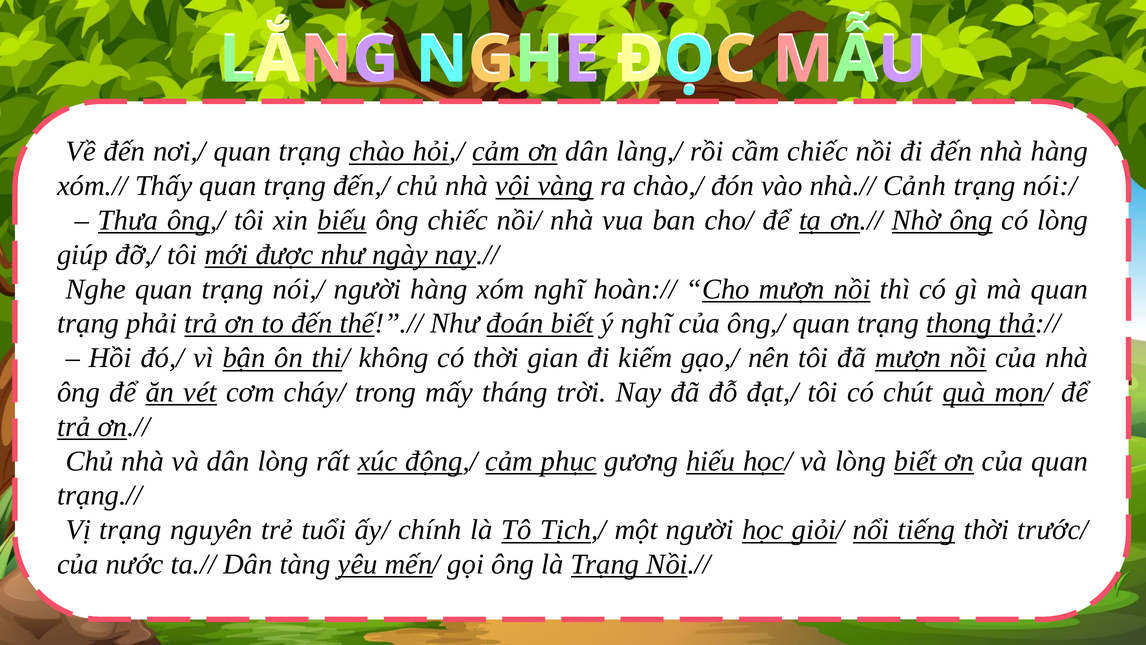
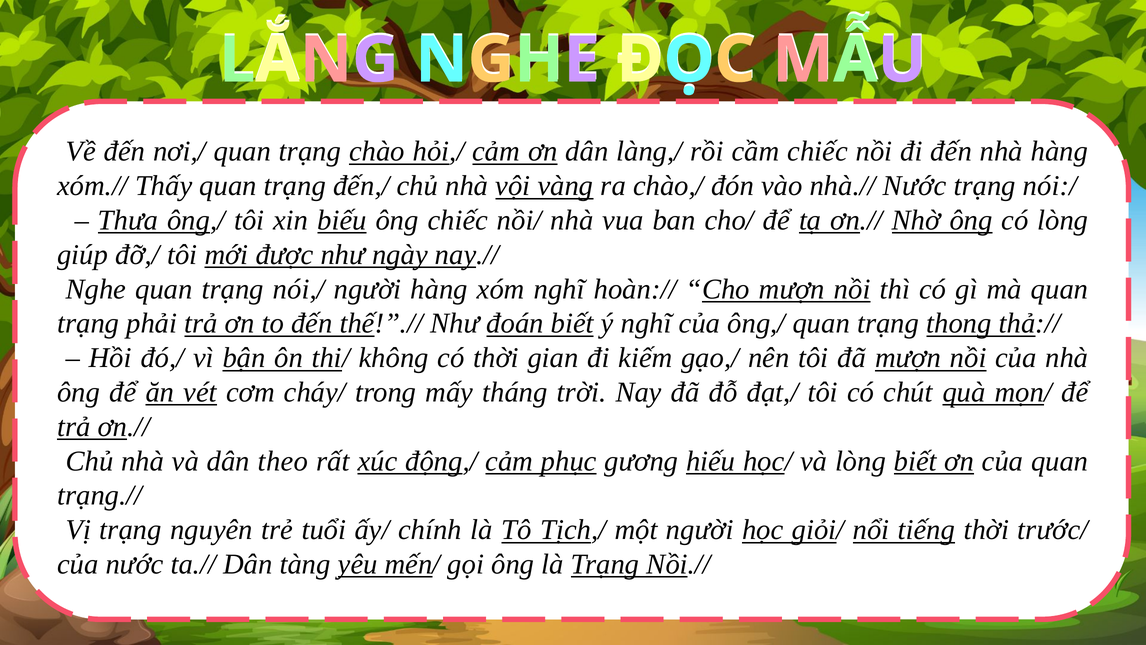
nhà.// Cảnh: Cảnh -> Nước
dân lòng: lòng -> theo
